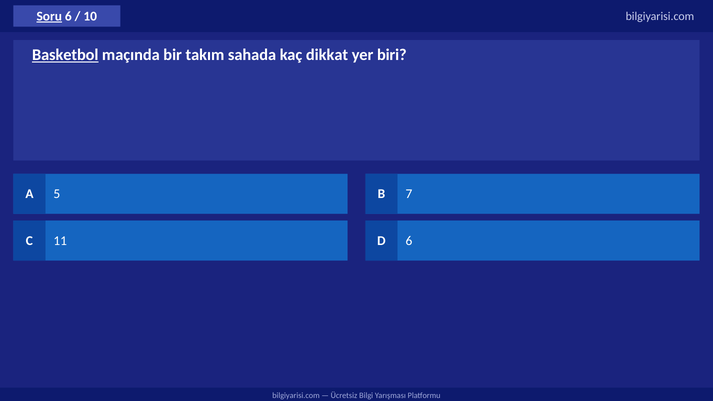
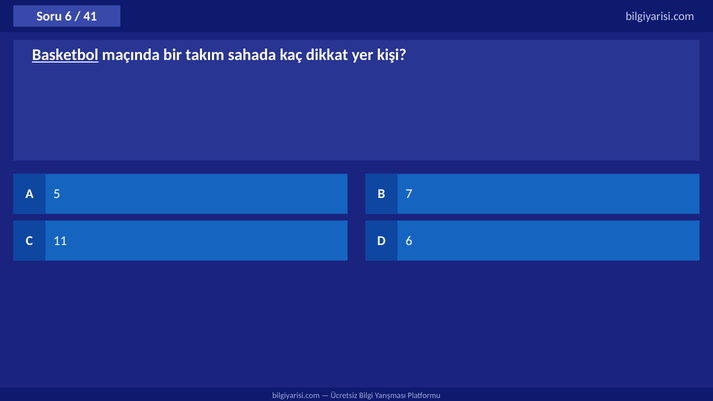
Soru underline: present -> none
10: 10 -> 41
biri: biri -> kişi
